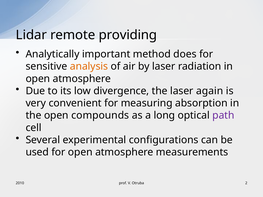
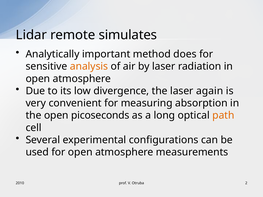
providing: providing -> simulates
compounds: compounds -> picoseconds
path colour: purple -> orange
